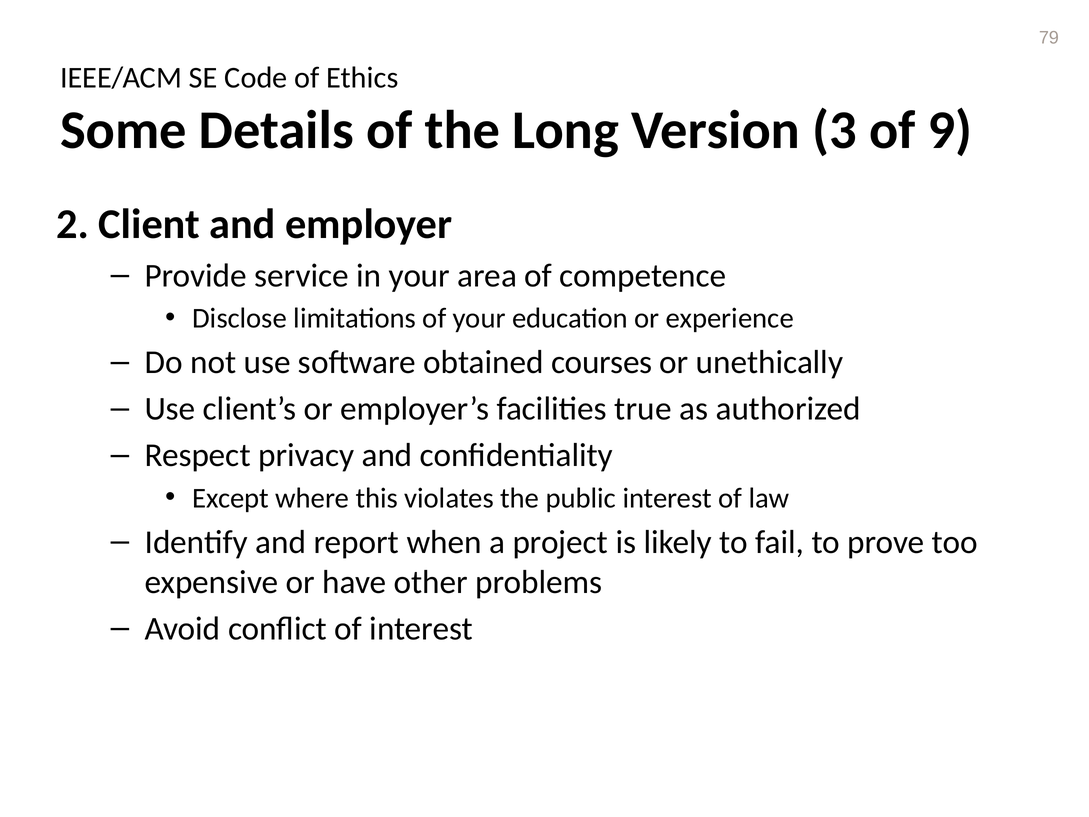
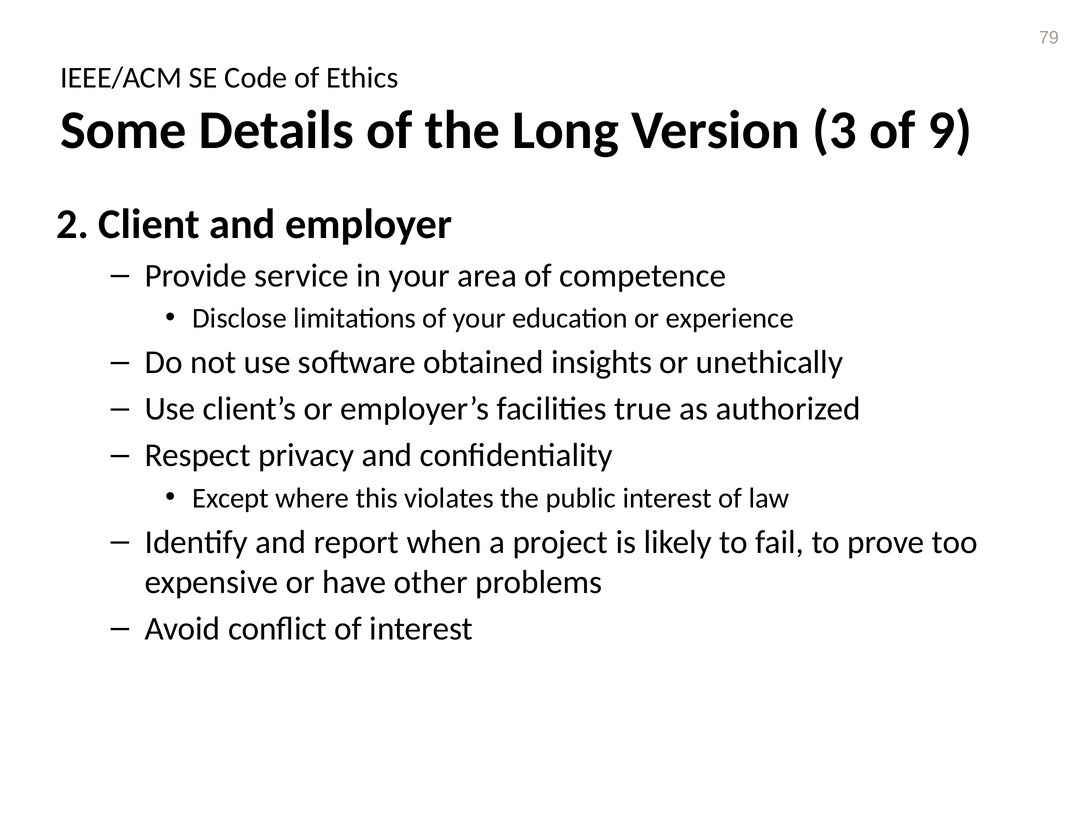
courses: courses -> insights
